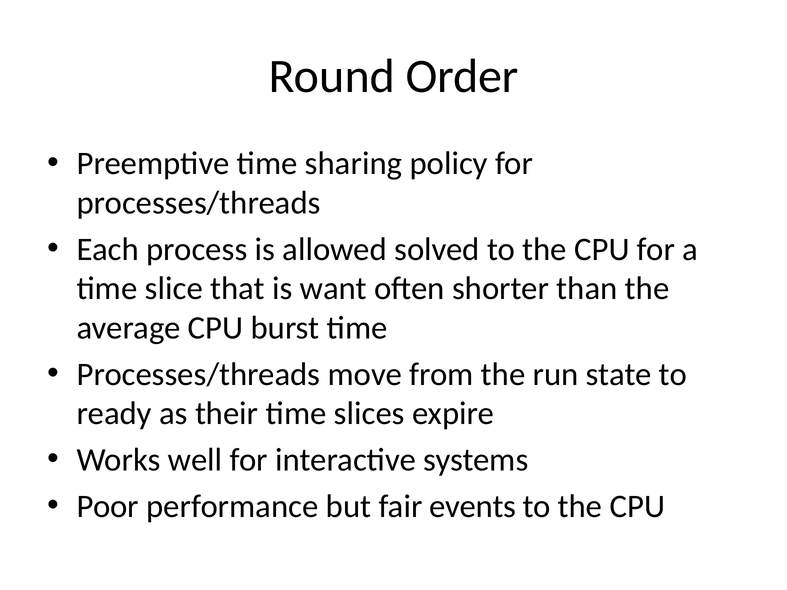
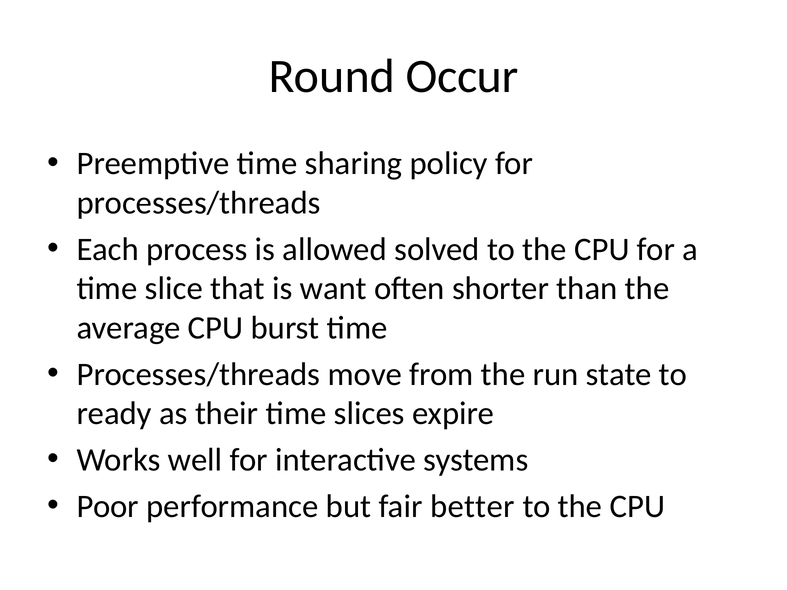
Order: Order -> Occur
events: events -> better
